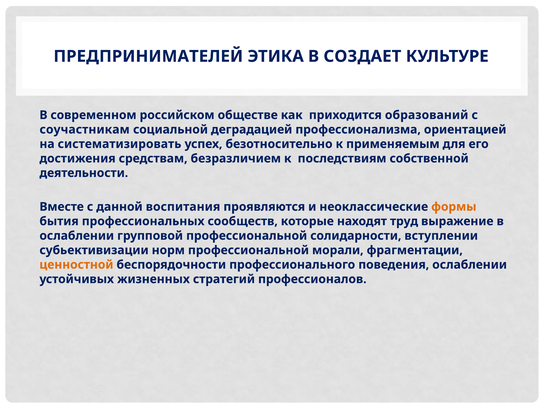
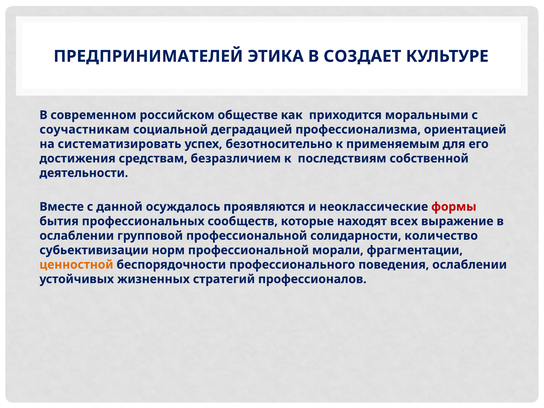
образований: образований -> моральными
воспитания: воспитания -> осуждалось
формы colour: orange -> red
труд: труд -> всех
вступлении: вступлении -> количество
